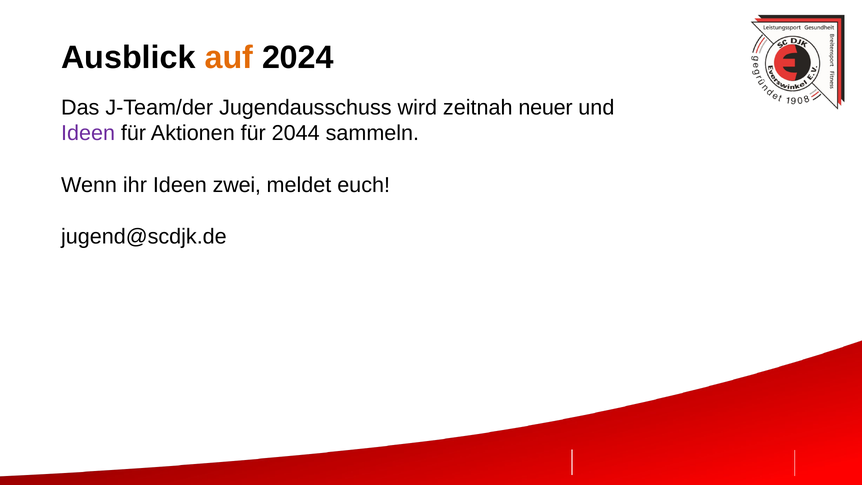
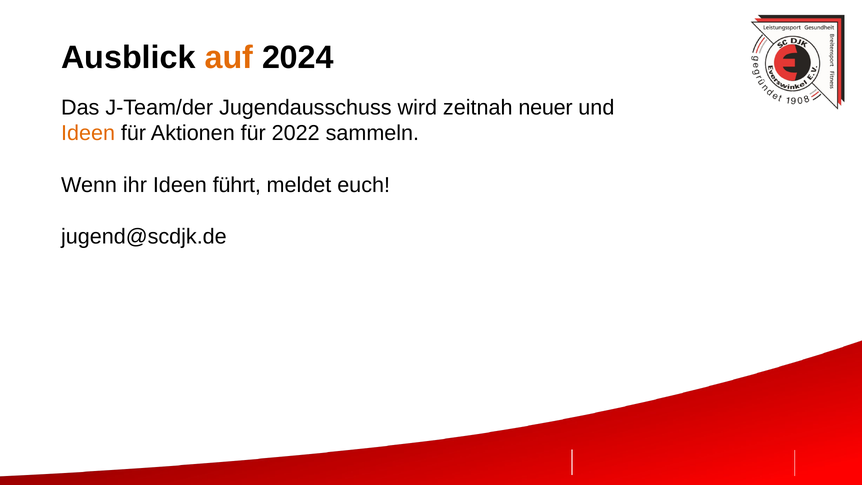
Ideen at (88, 133) colour: purple -> orange
2044: 2044 -> 2022
zwei: zwei -> führt
